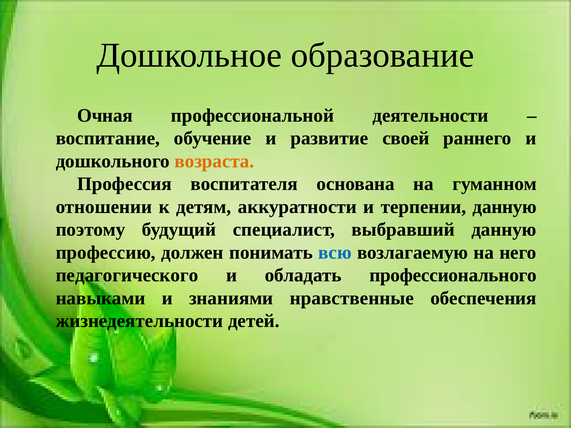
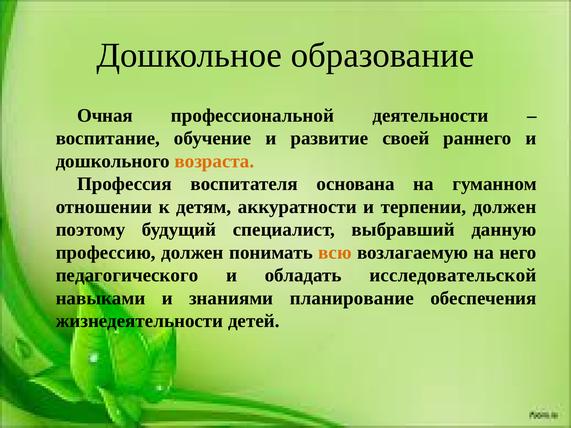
терпении данную: данную -> должен
всю colour: blue -> orange
профессионального: профессионального -> исследовательской
нравственные: нравственные -> планирование
